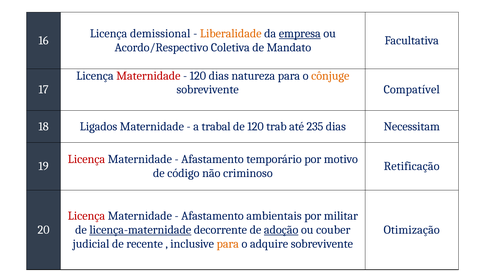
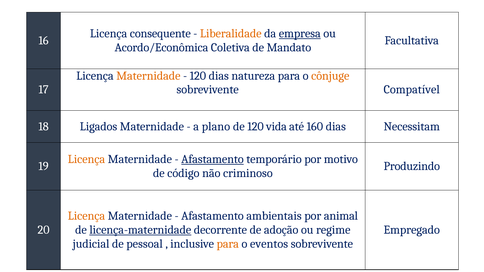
demissional: demissional -> consequente
Acordo/Respectivo: Acordo/Respectivo -> Acordo/Econômica
Maternidade at (148, 76) colour: red -> orange
trabal: trabal -> plano
trab: trab -> vida
235: 235 -> 160
Licença at (86, 159) colour: red -> orange
Afastamento at (212, 159) underline: none -> present
Retificação: Retificação -> Produzindo
Licença at (86, 216) colour: red -> orange
militar: militar -> animal
adoção underline: present -> none
couber: couber -> regime
Otimização: Otimização -> Empregado
recente: recente -> pessoal
adquire: adquire -> eventos
